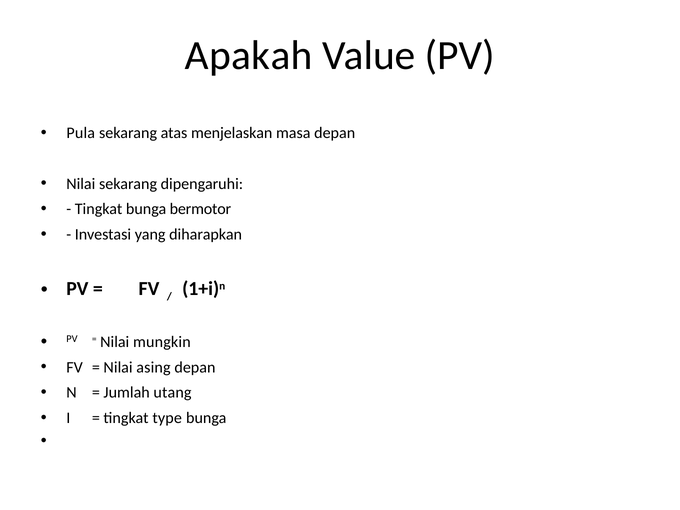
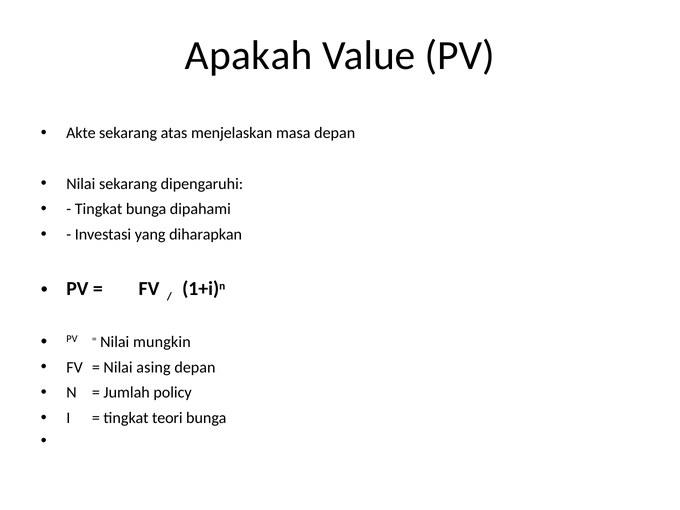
Pula: Pula -> Akte
bermotor: bermotor -> dipahami
utang: utang -> policy
type: type -> teori
